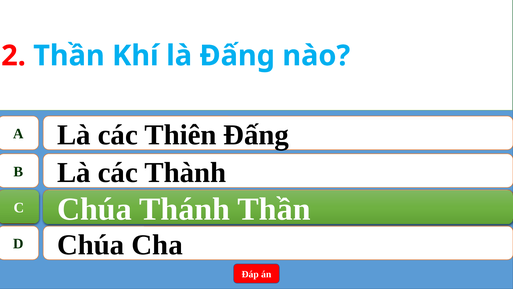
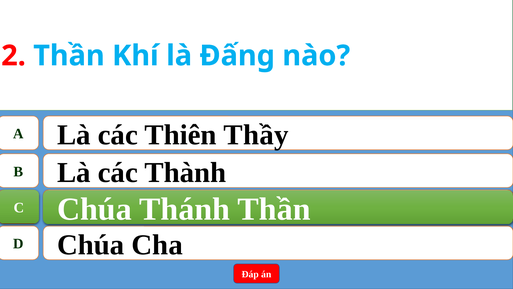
Thiên Đấng: Đấng -> Thầy
